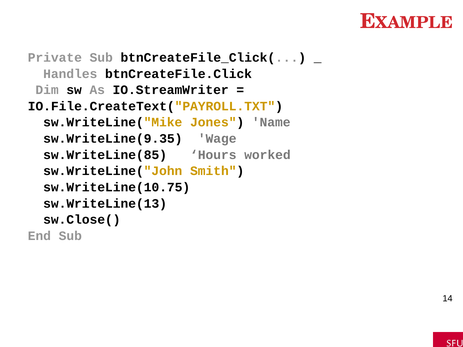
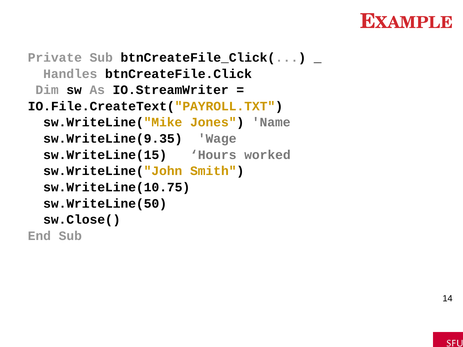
sw.WriteLine(85: sw.WriteLine(85 -> sw.WriteLine(15
sw.WriteLine(13: sw.WriteLine(13 -> sw.WriteLine(50
